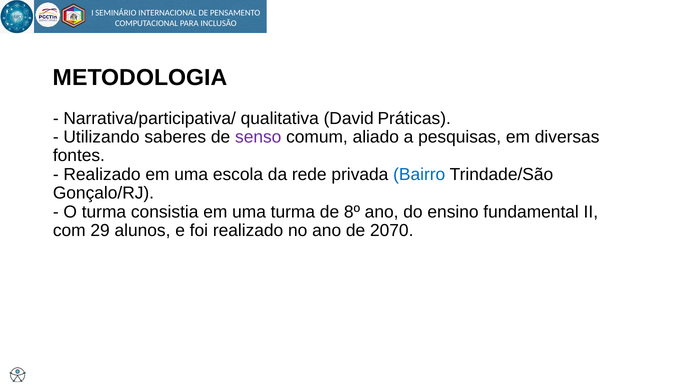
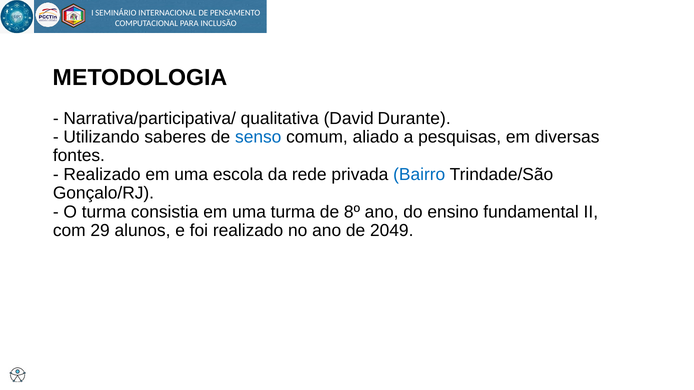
Práticas: Práticas -> Durante
senso colour: purple -> blue
2070: 2070 -> 2049
